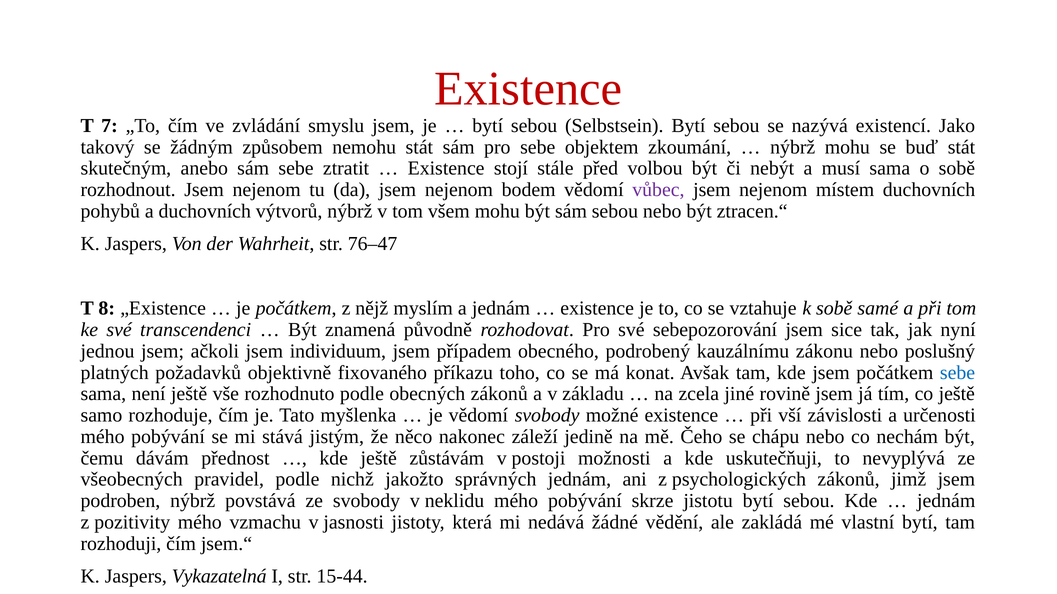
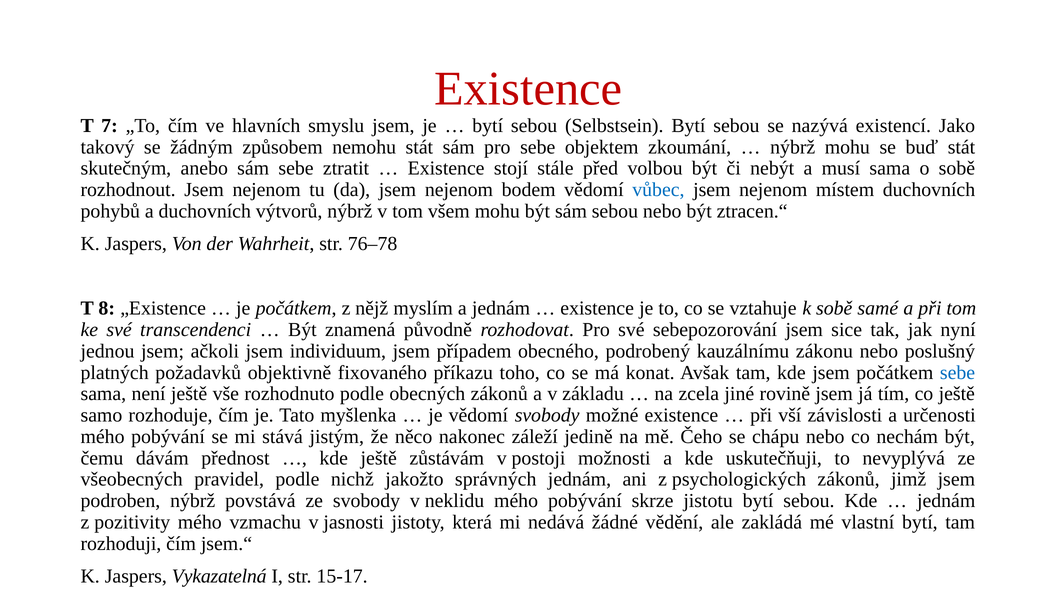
zvládání: zvládání -> hlavních
vůbec colour: purple -> blue
76–47: 76–47 -> 76–78
15-44: 15-44 -> 15-17
